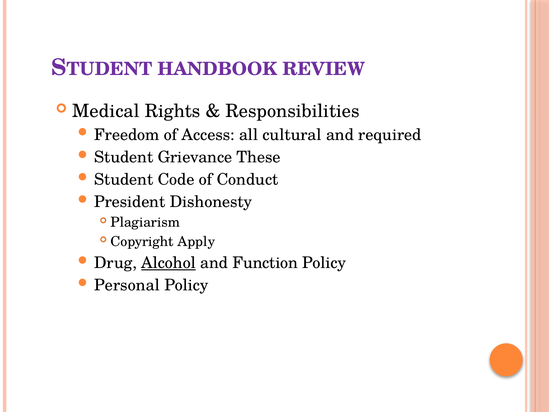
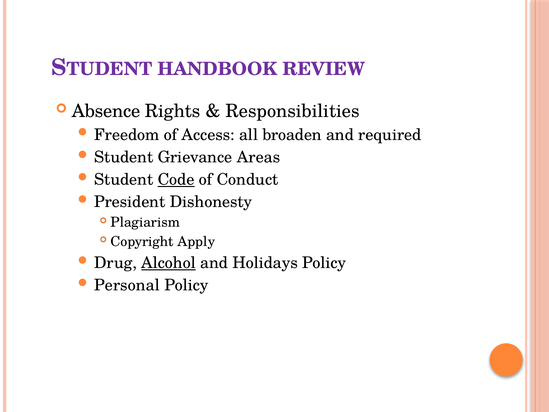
Medical: Medical -> Absence
cultural: cultural -> broaden
These: These -> Areas
Code underline: none -> present
Function: Function -> Holidays
